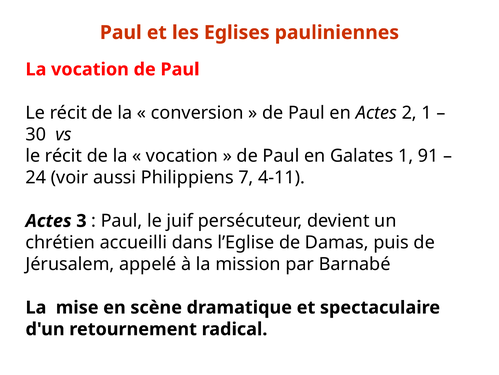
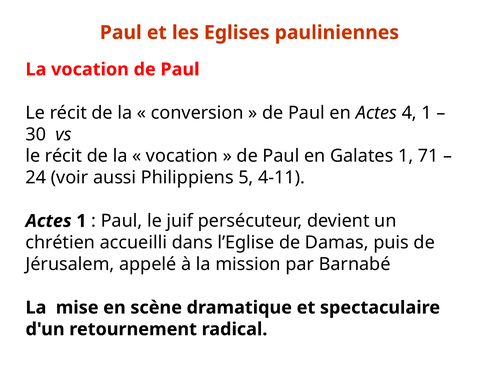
2: 2 -> 4
91: 91 -> 71
7: 7 -> 5
Actes 3: 3 -> 1
